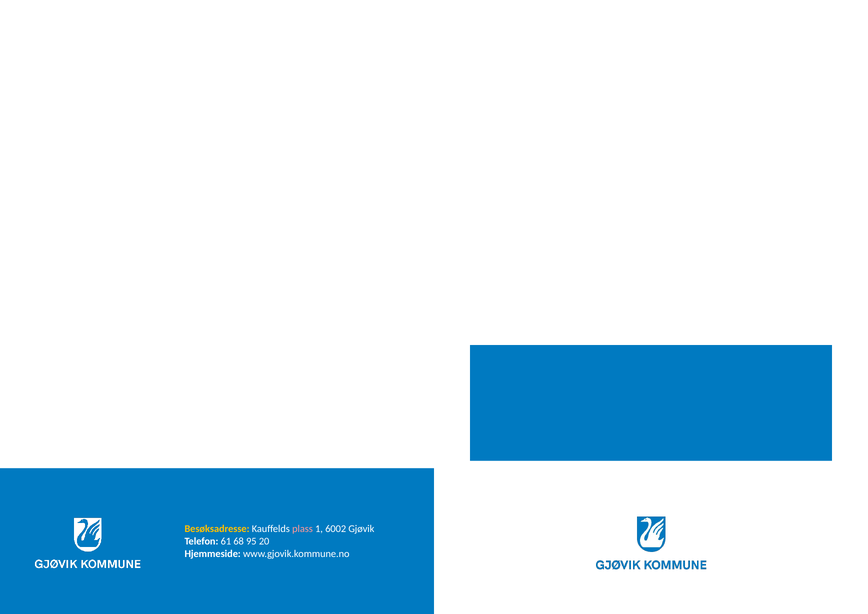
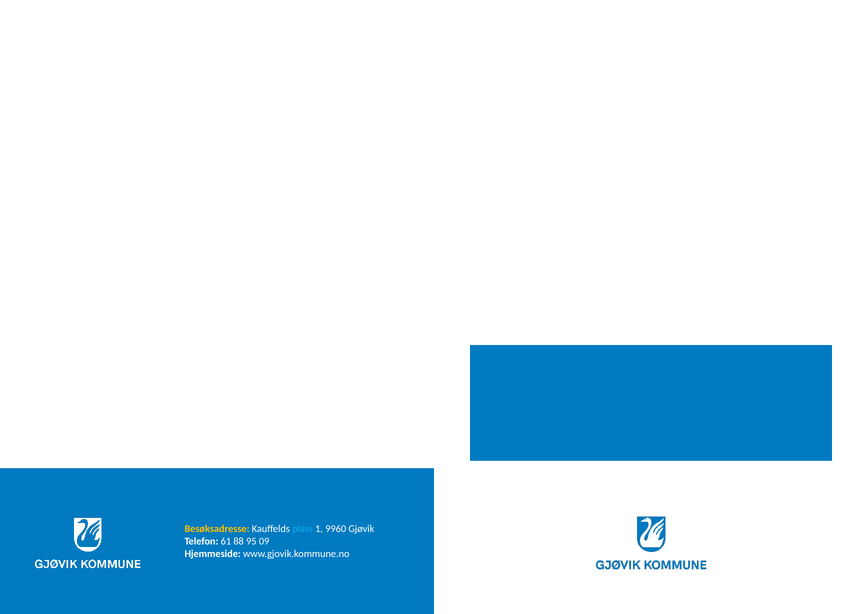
plass colour: pink -> light blue
6002: 6002 -> 9960
68: 68 -> 88
20: 20 -> 09
